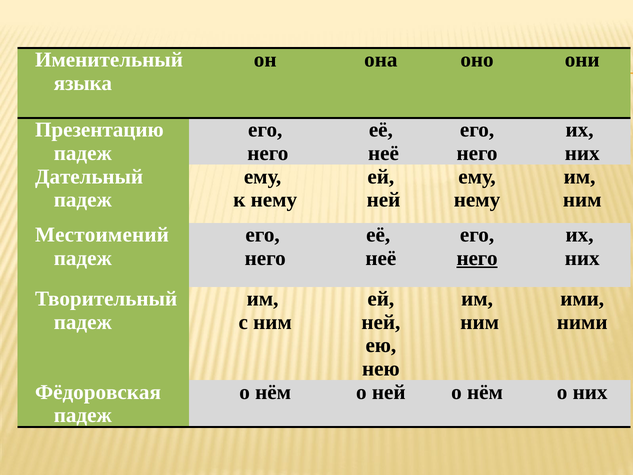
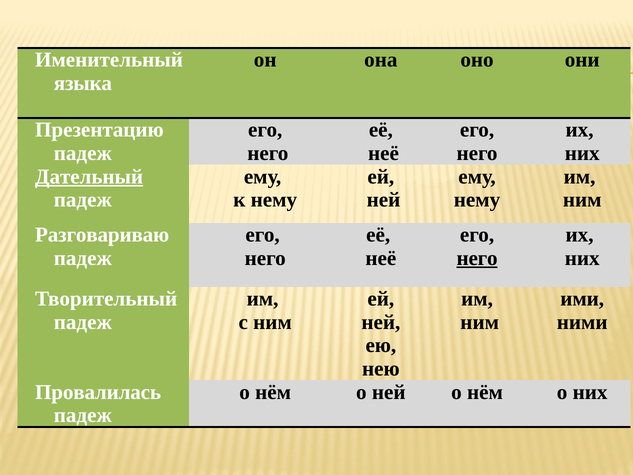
Дательный underline: none -> present
Местоимений: Местоимений -> Разговариваю
Фёдоровская: Фёдоровская -> Провалилась
